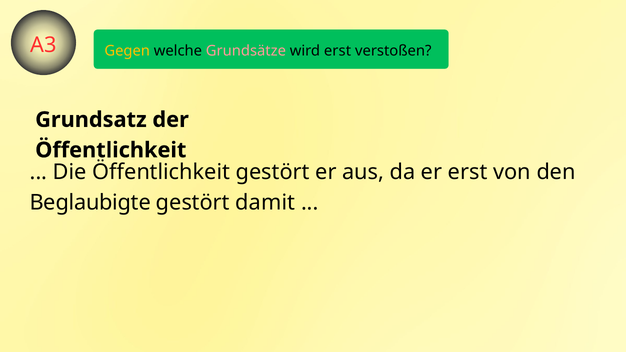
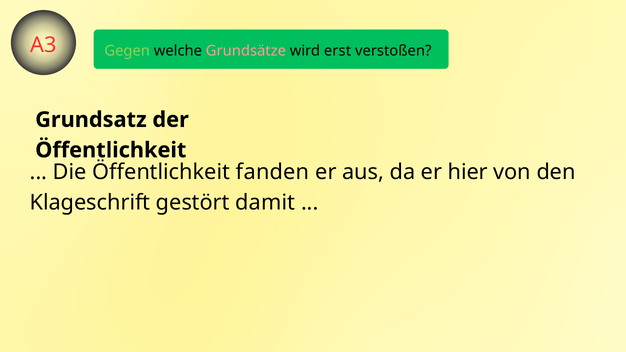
Gegen colour: yellow -> light green
Öffentlichkeit gestört: gestört -> fanden
er erst: erst -> hier
Beglaubigte: Beglaubigte -> Klageschrift
